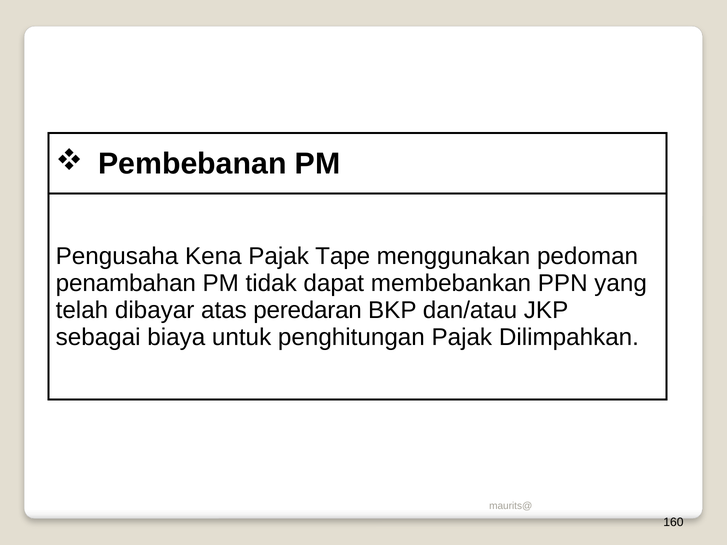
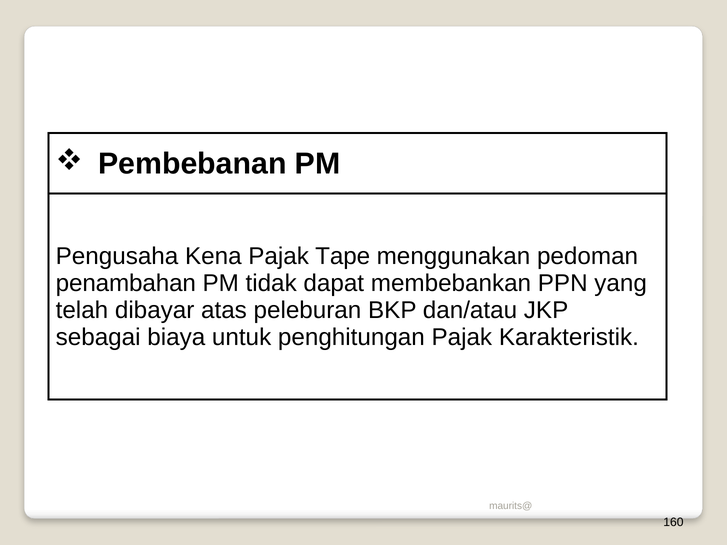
peredaran: peredaran -> peleburan
Dilimpahkan: Dilimpahkan -> Karakteristik
